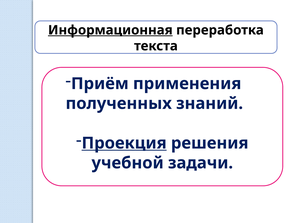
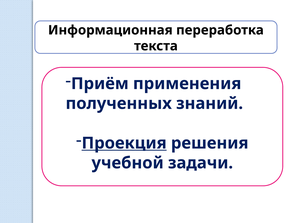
Информационная underline: present -> none
